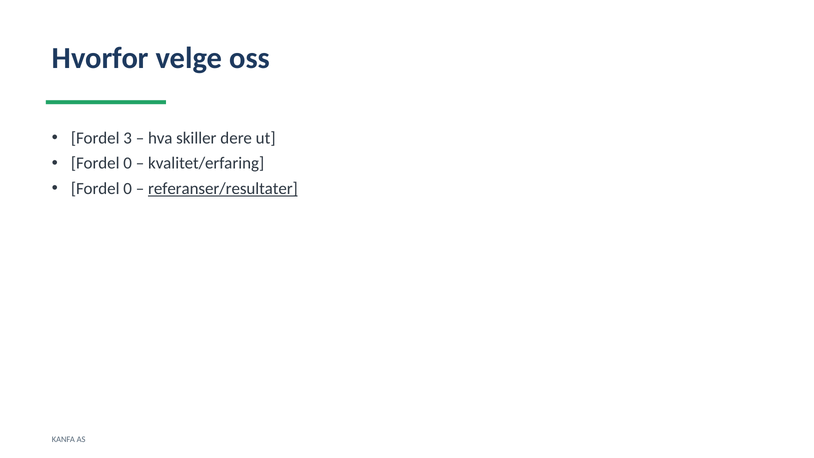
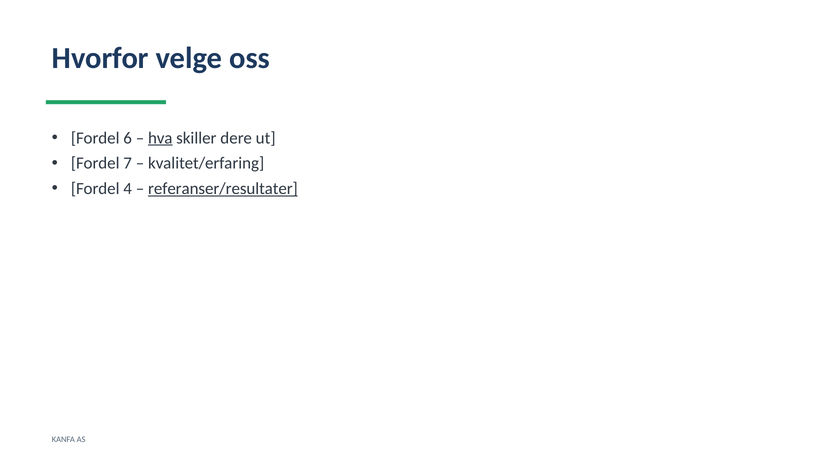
3: 3 -> 6
hva underline: none -> present
0 at (128, 163): 0 -> 7
0 at (128, 189): 0 -> 4
